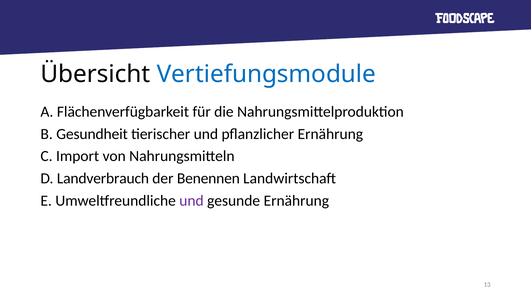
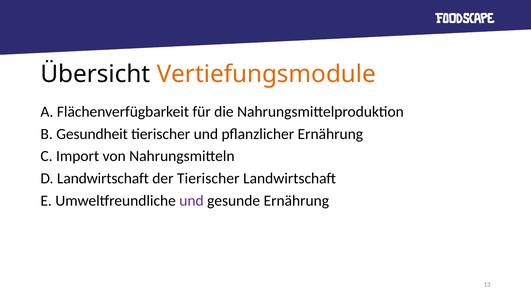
Vertiefungsmodule colour: blue -> orange
D Landverbrauch: Landverbrauch -> Landwirtschaft
der Benennen: Benennen -> Tierischer
